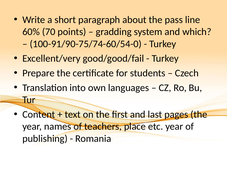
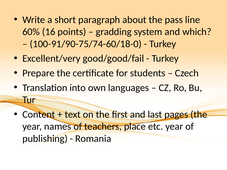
70: 70 -> 16
100-91/90-75/74-60/54-0: 100-91/90-75/74-60/54-0 -> 100-91/90-75/74-60/18-0
